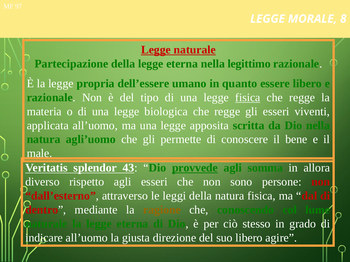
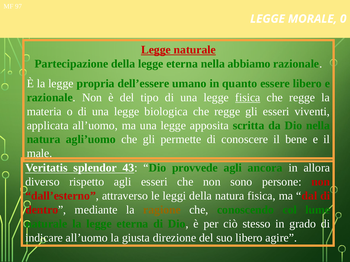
8: 8 -> 0
legittimo: legittimo -> abbiamo
provvede underline: present -> none
somma: somma -> ancora
